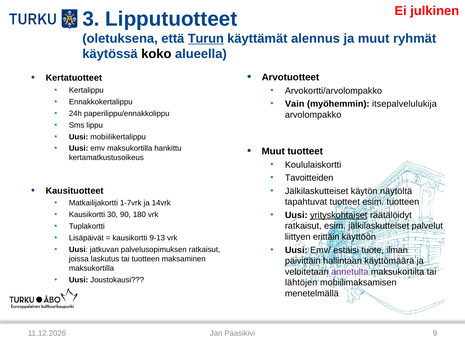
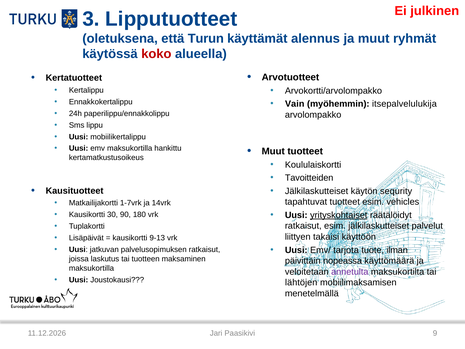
Turun underline: present -> none
koko colour: black -> red
näytöltä: näytöltä -> sequrity
esim tuotteen: tuotteen -> vehicles
erittäin: erittäin -> takaisi
estäisi: estäisi -> tarjota
hallintaan: hallintaan -> nopeassa
